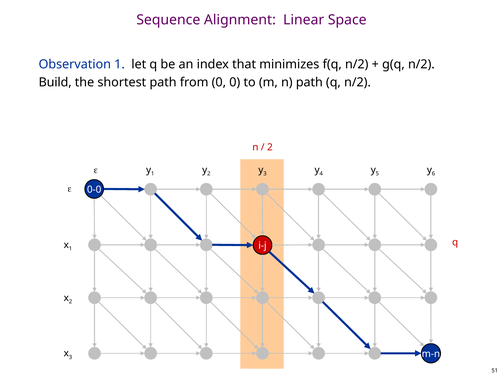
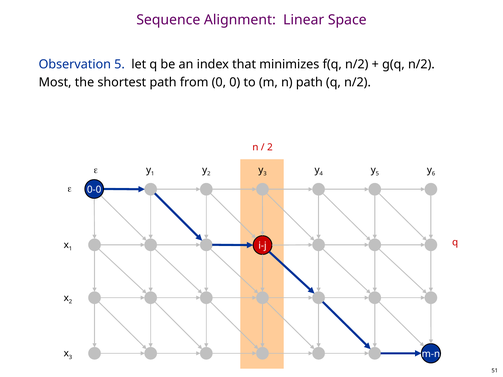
Observation 1: 1 -> 5
Build: Build -> Most
